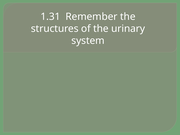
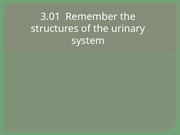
1.31: 1.31 -> 3.01
